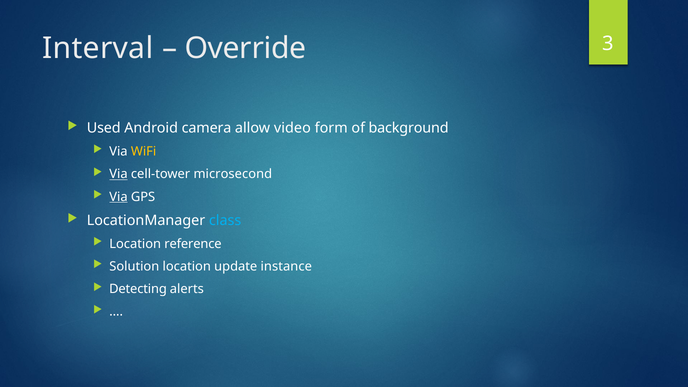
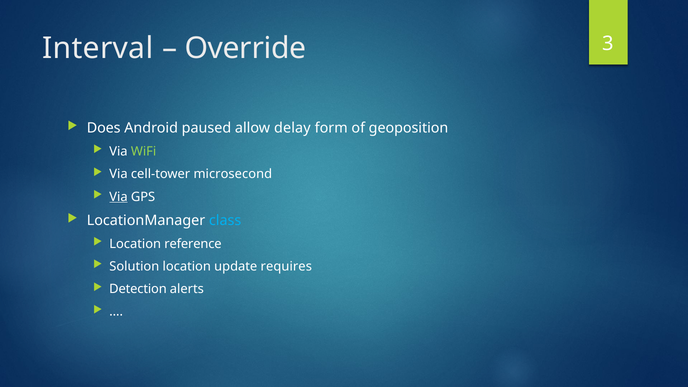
Used: Used -> Does
camera: camera -> paused
video: video -> delay
background: background -> geoposition
WiFi colour: yellow -> light green
Via at (118, 174) underline: present -> none
instance: instance -> requires
Detecting: Detecting -> Detection
